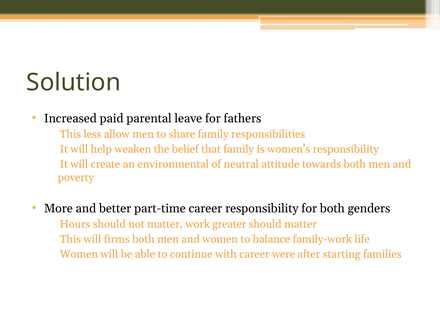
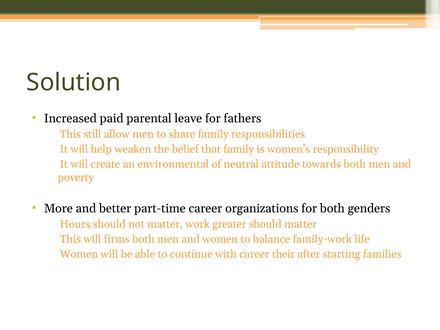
less: less -> still
career responsibility: responsibility -> organizations
were: were -> their
